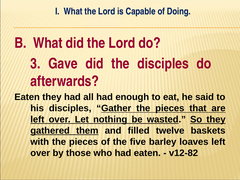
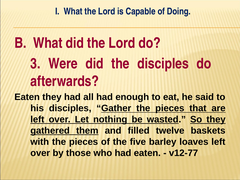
Gave: Gave -> Were
v12-82: v12-82 -> v12-77
